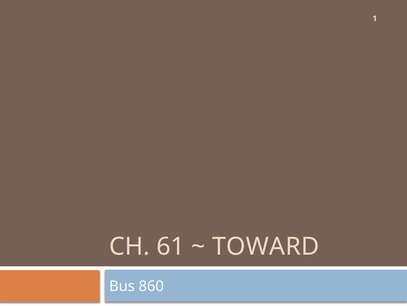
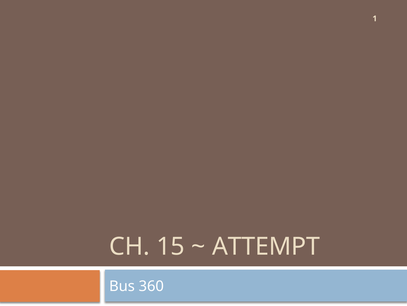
61: 61 -> 15
TOWARD: TOWARD -> ATTEMPT
860: 860 -> 360
